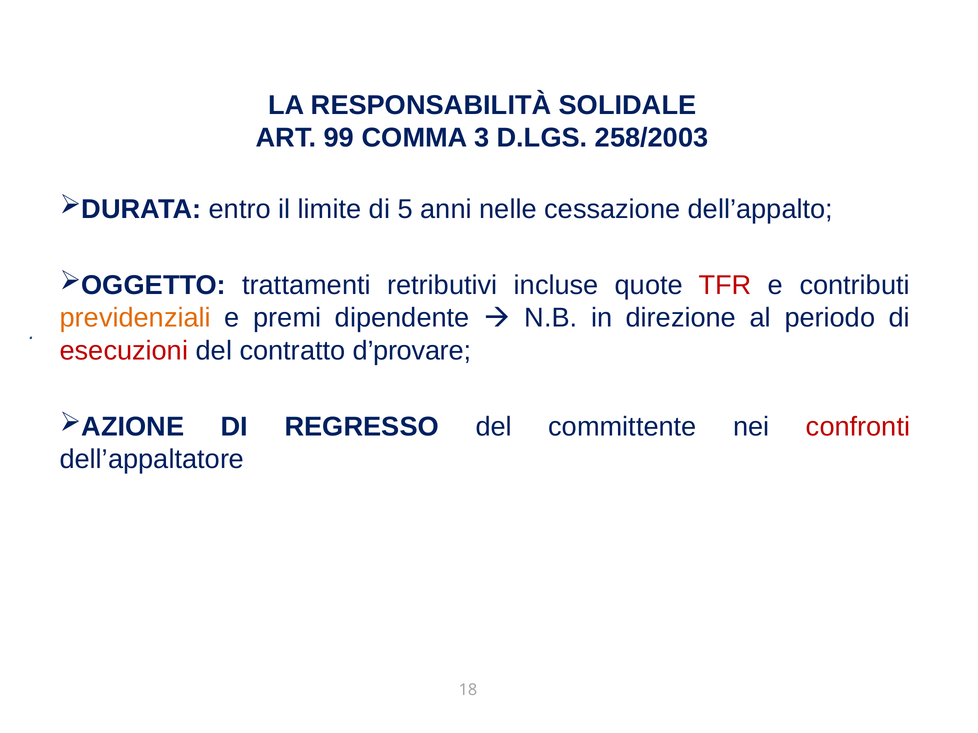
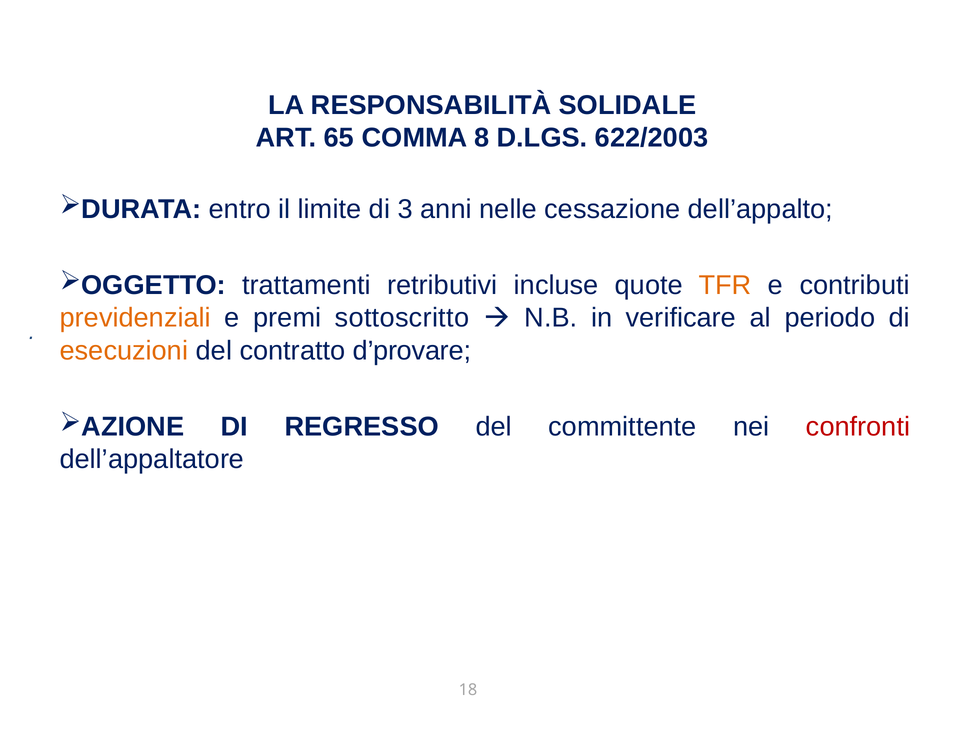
99: 99 -> 65
3: 3 -> 8
258/2003: 258/2003 -> 622/2003
5: 5 -> 3
TFR colour: red -> orange
dipendente: dipendente -> sottoscritto
direzione: direzione -> verificare
esecuzioni colour: red -> orange
